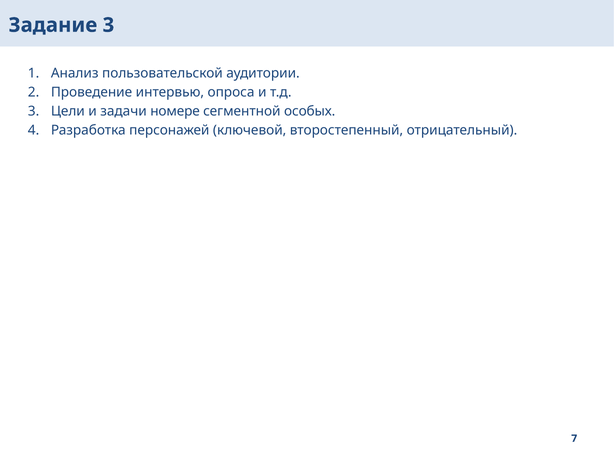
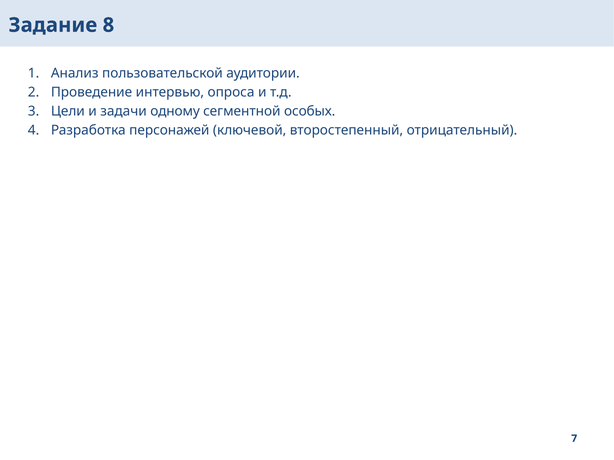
Задание 3: 3 -> 8
номере: номере -> одному
